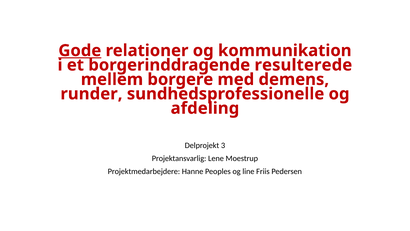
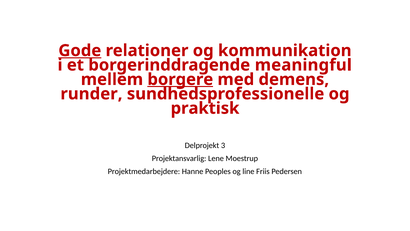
resulterede: resulterede -> meaningful
borgere underline: none -> present
afdeling: afdeling -> praktisk
